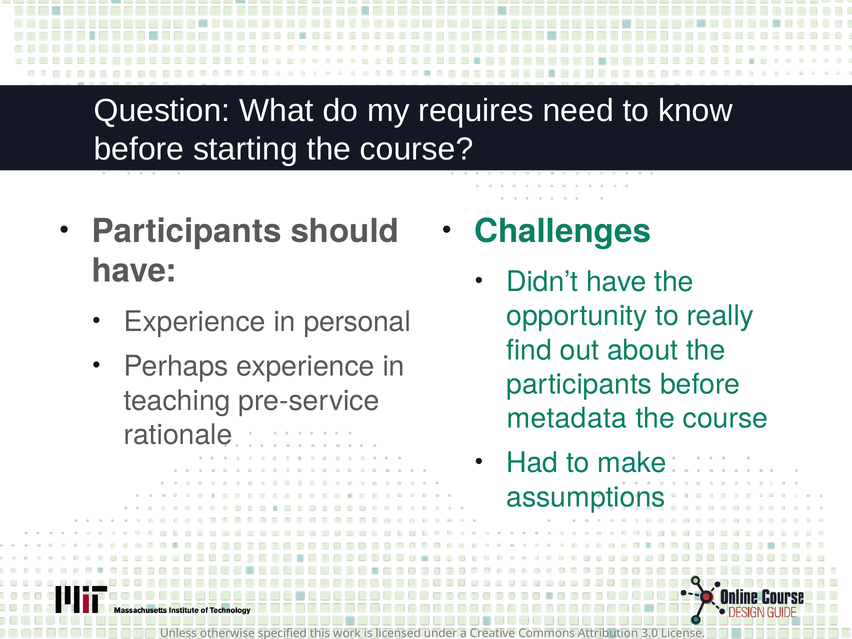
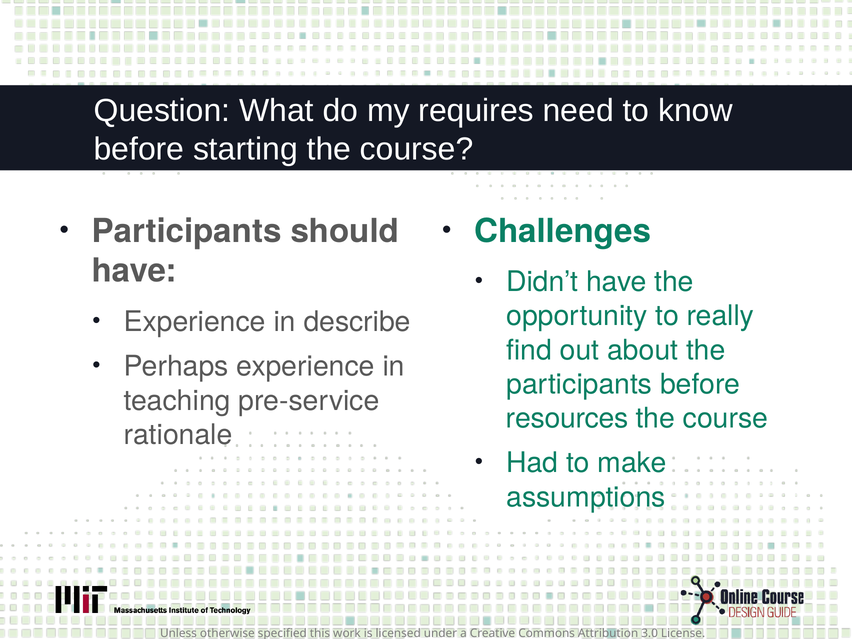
personal: personal -> describe
metadata: metadata -> resources
